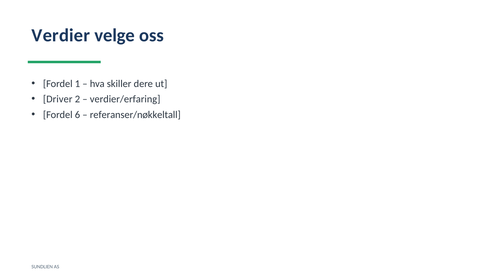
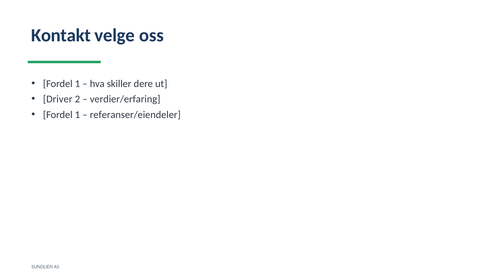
Verdier: Verdier -> Kontakt
6 at (77, 115): 6 -> 1
referanser/nøkkeltall: referanser/nøkkeltall -> referanser/eiendeler
